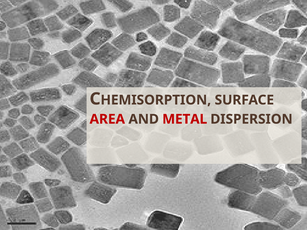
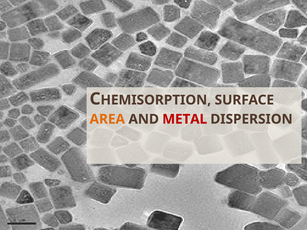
AREA colour: red -> orange
